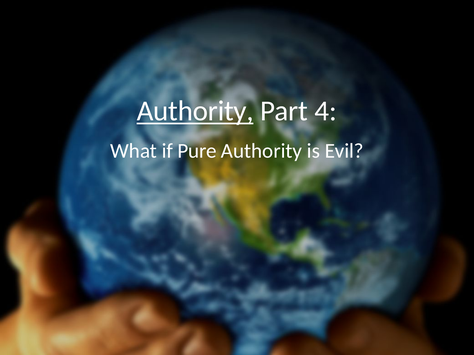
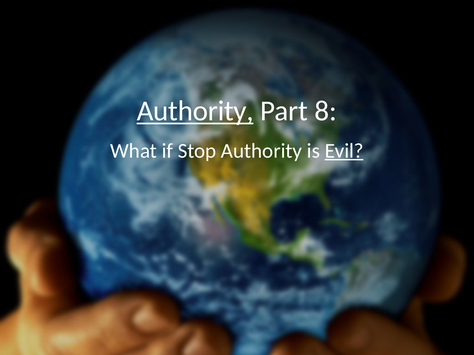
4: 4 -> 8
Pure: Pure -> Stop
Evil underline: none -> present
